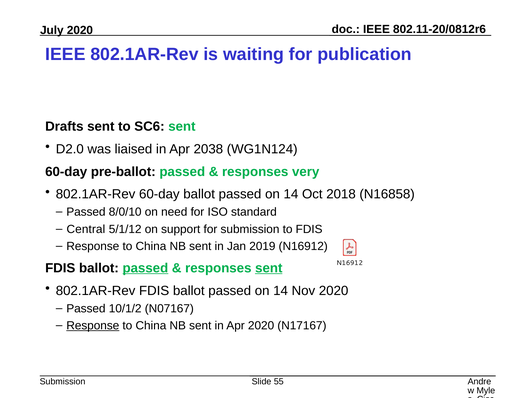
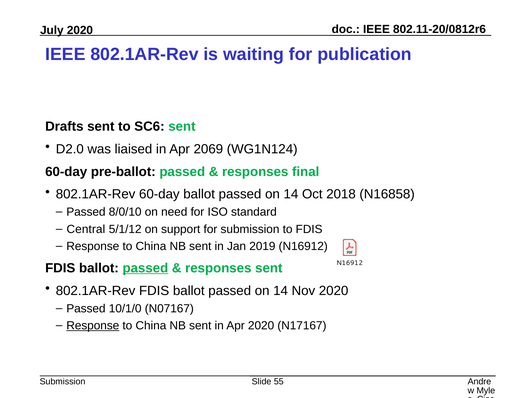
2038: 2038 -> 2069
very: very -> final
sent at (269, 268) underline: present -> none
10/1/2: 10/1/2 -> 10/1/0
